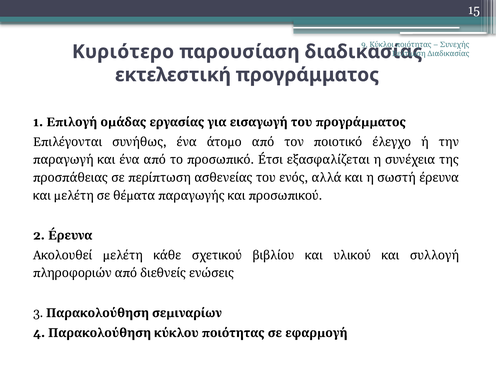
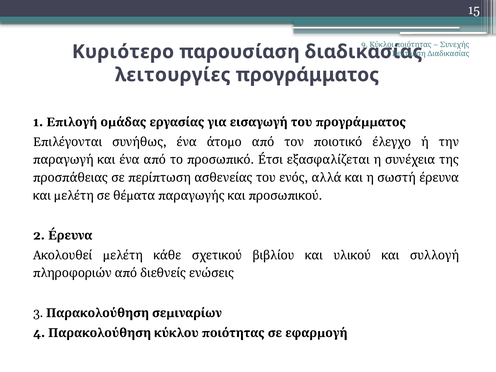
εκτελεστική: εκτελεστική -> λειτουργίες
